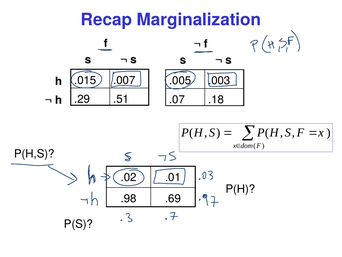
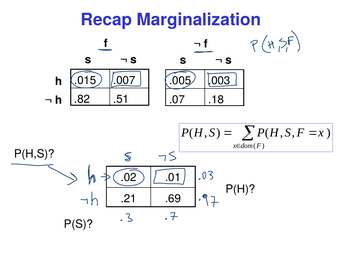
.29: .29 -> .82
.98: .98 -> .21
